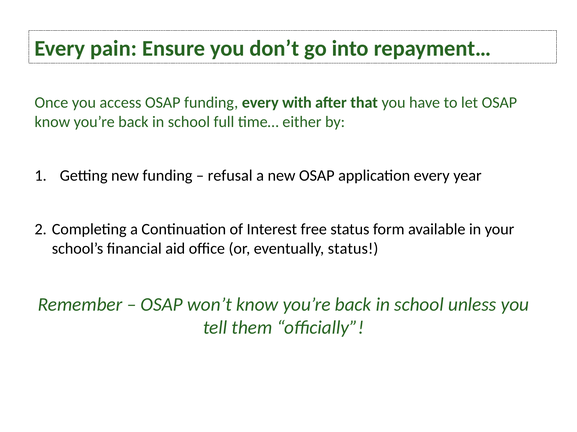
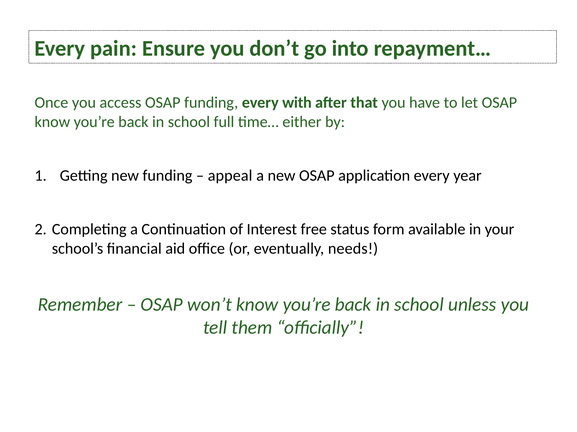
refusal: refusal -> appeal
eventually status: status -> needs
